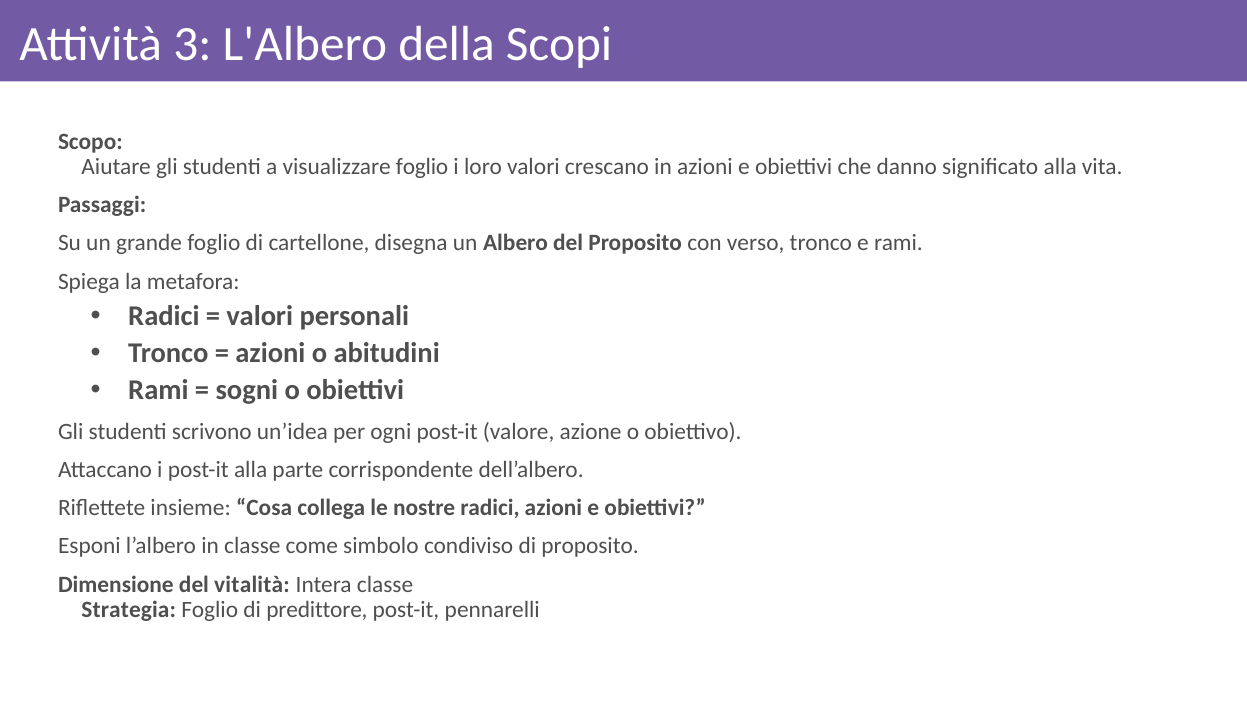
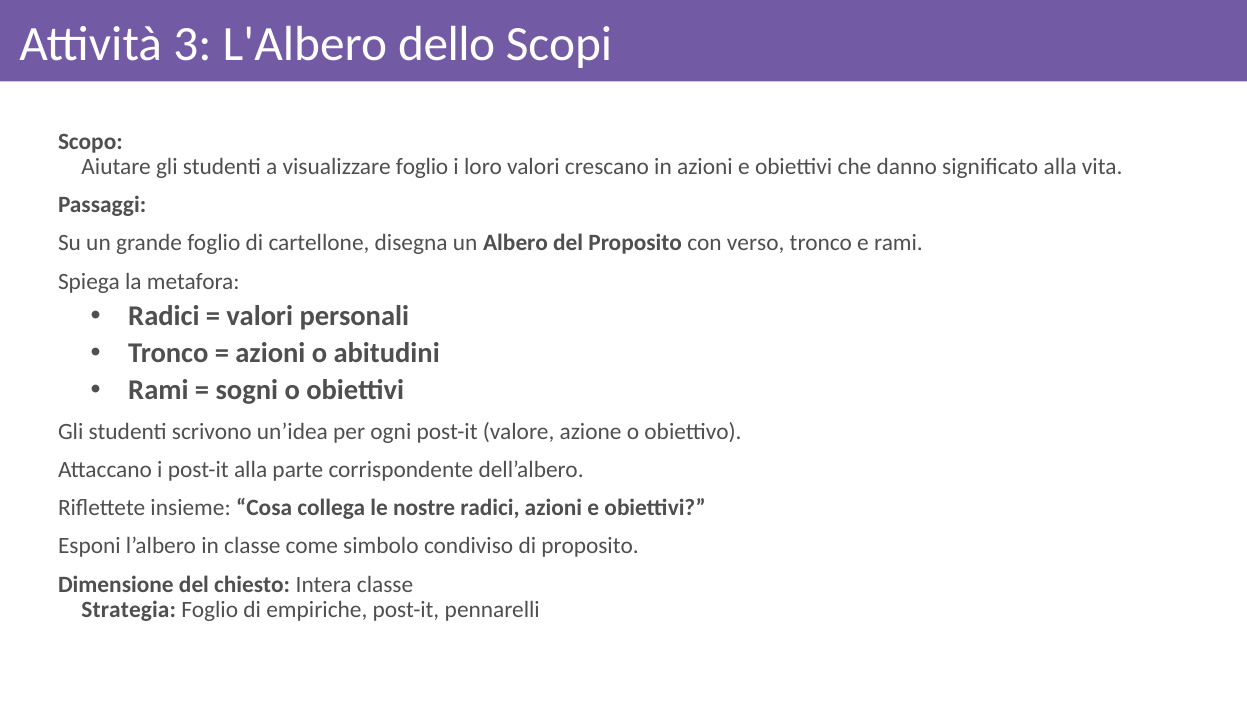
della: della -> dello
vitalità: vitalità -> chiesto
predittore: predittore -> empiriche
